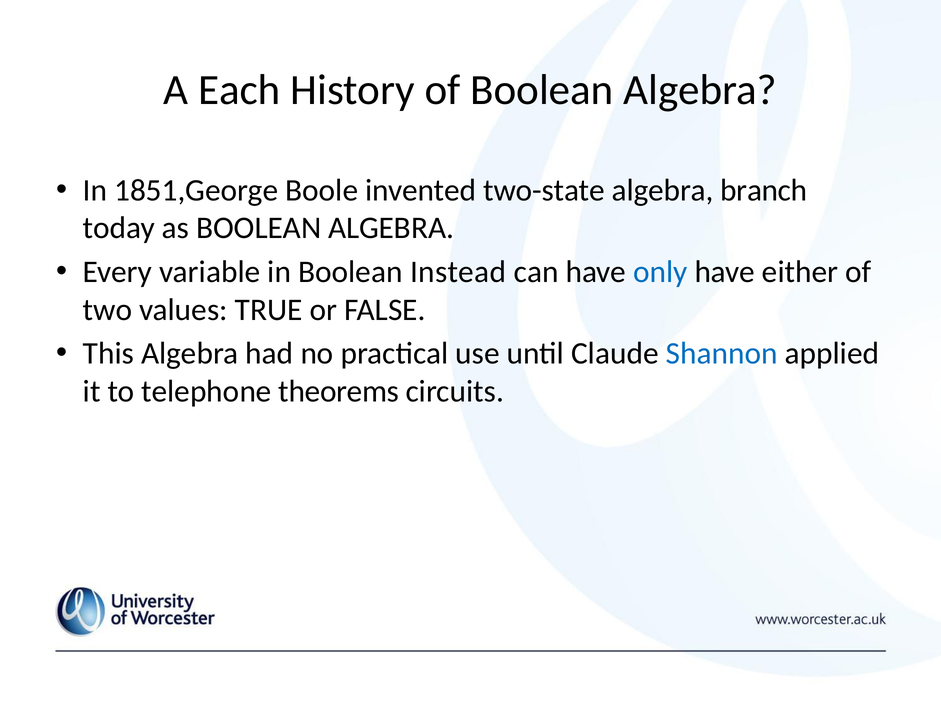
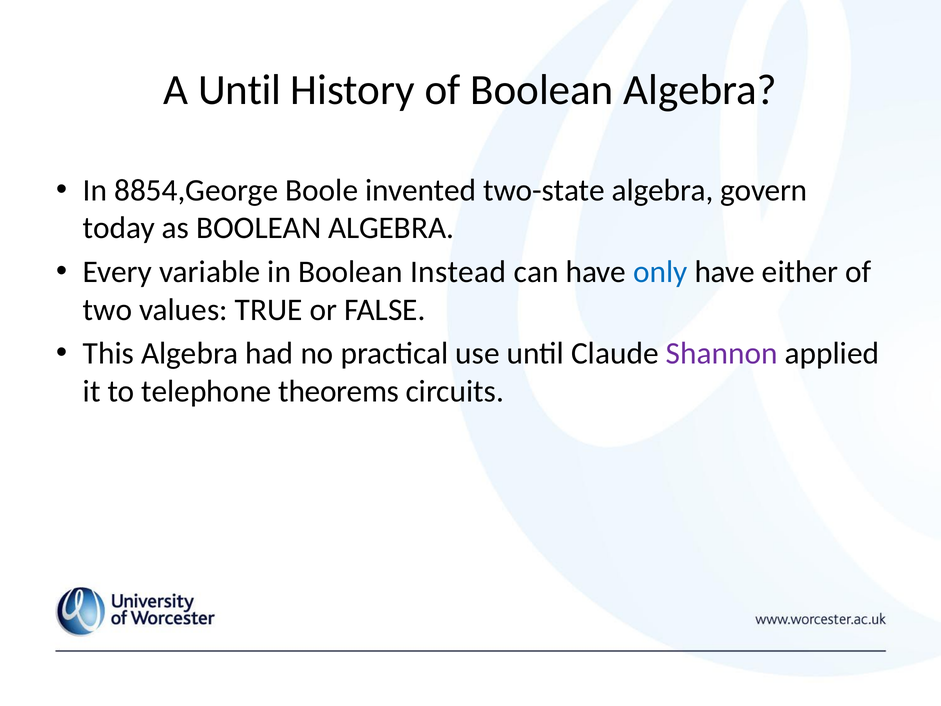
A Each: Each -> Until
1851,George: 1851,George -> 8854,George
branch: branch -> govern
Shannon colour: blue -> purple
